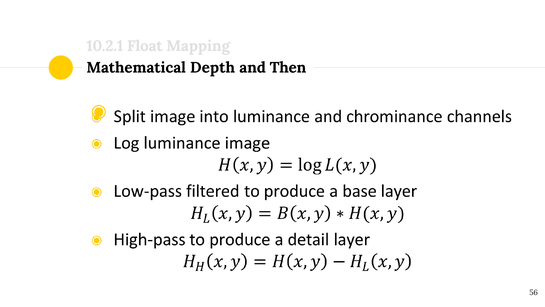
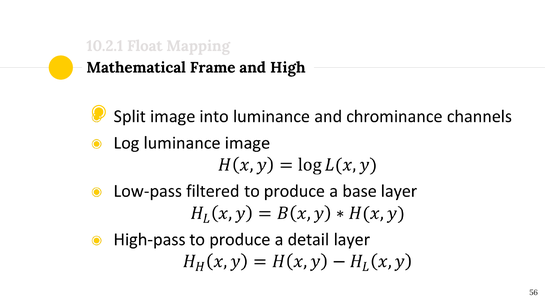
Depth: Depth -> Frame
Then: Then -> High
